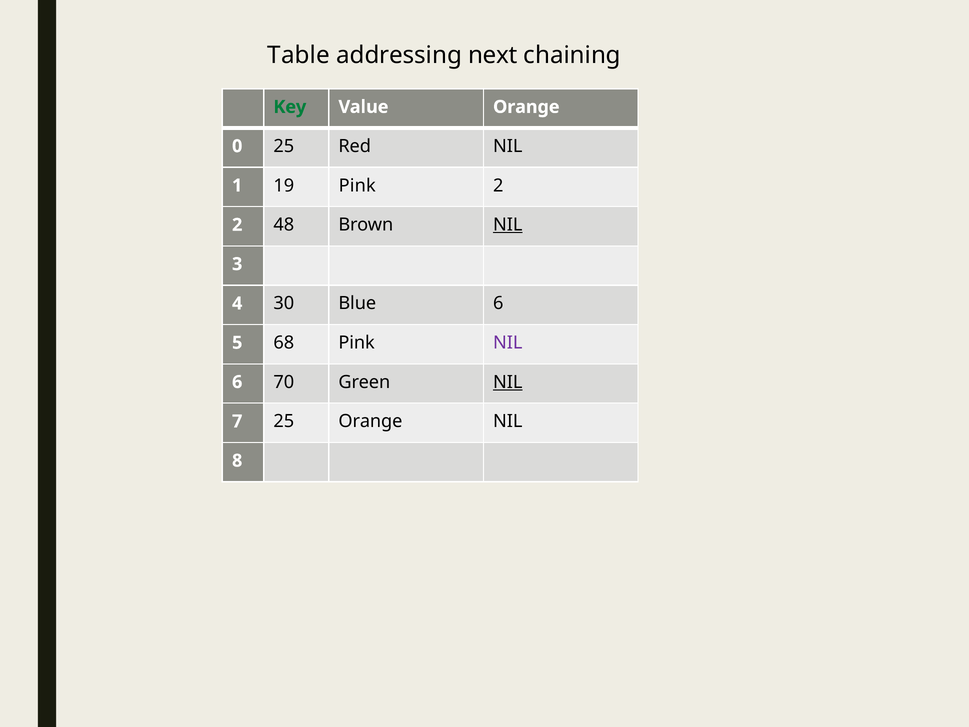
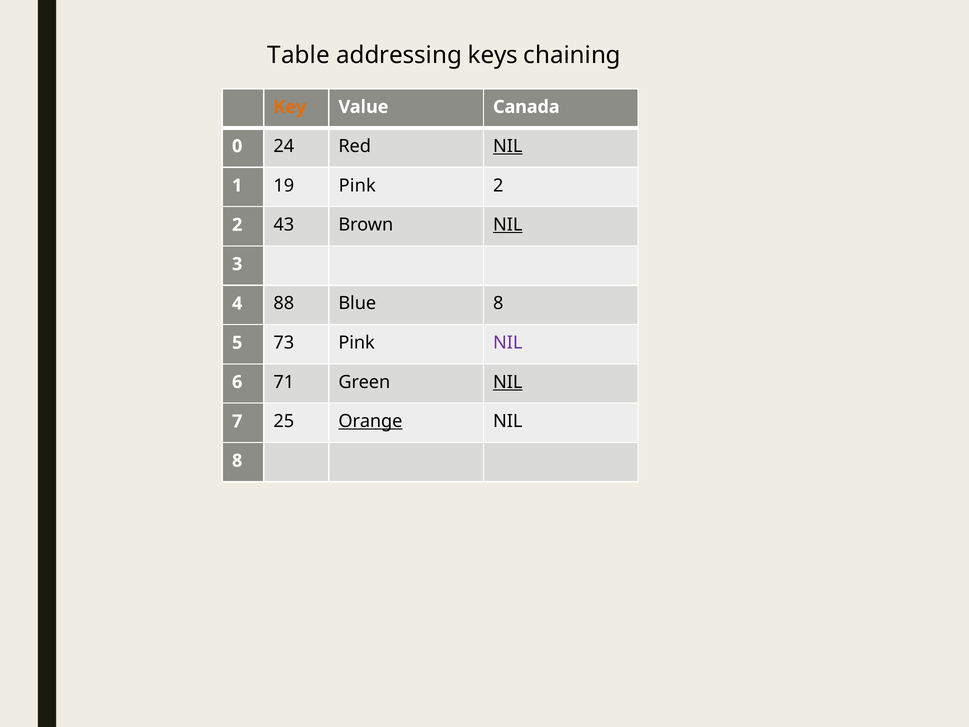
next: next -> keys
Key colour: green -> orange
Value Orange: Orange -> Canada
0 25: 25 -> 24
NIL at (508, 146) underline: none -> present
48: 48 -> 43
30: 30 -> 88
Blue 6: 6 -> 8
68: 68 -> 73
70: 70 -> 71
Orange at (370, 421) underline: none -> present
